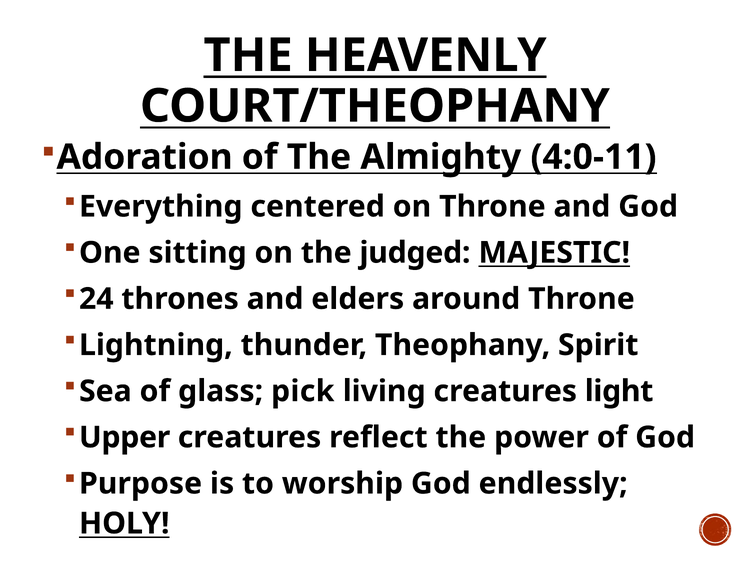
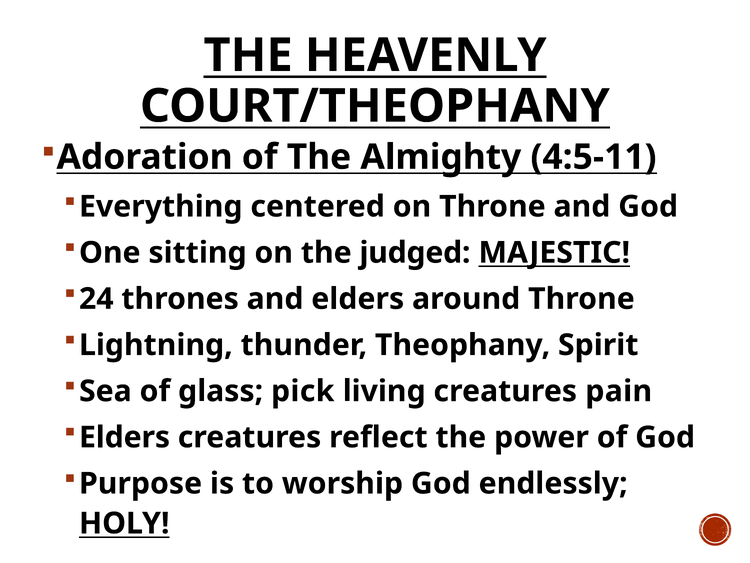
4:0-11: 4:0-11 -> 4:5-11
light: light -> pain
Upper at (125, 437): Upper -> Elders
